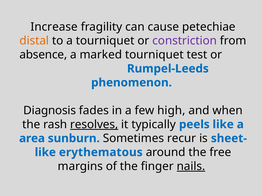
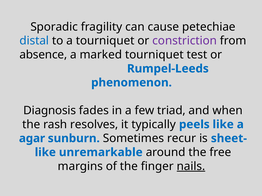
Increase: Increase -> Sporadic
distal colour: orange -> blue
high: high -> triad
resolves underline: present -> none
area: area -> agar
erythematous: erythematous -> unremarkable
